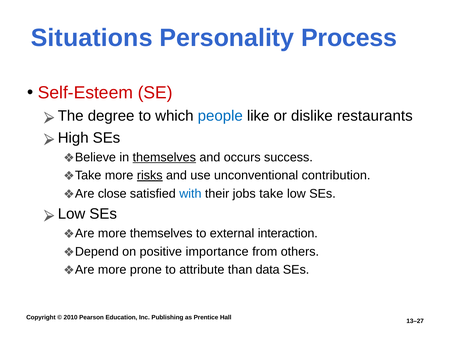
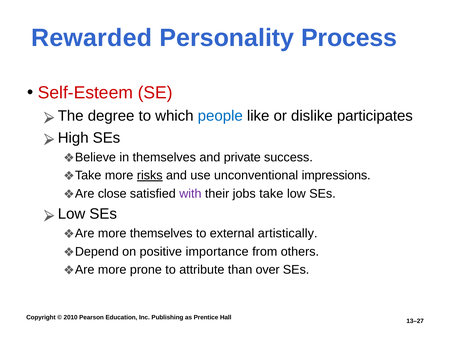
Situations: Situations -> Rewarded
restaurants: restaurants -> participates
themselves at (164, 157) underline: present -> none
occurs: occurs -> private
contribution: contribution -> impressions
with colour: blue -> purple
interaction: interaction -> artistically
data: data -> over
